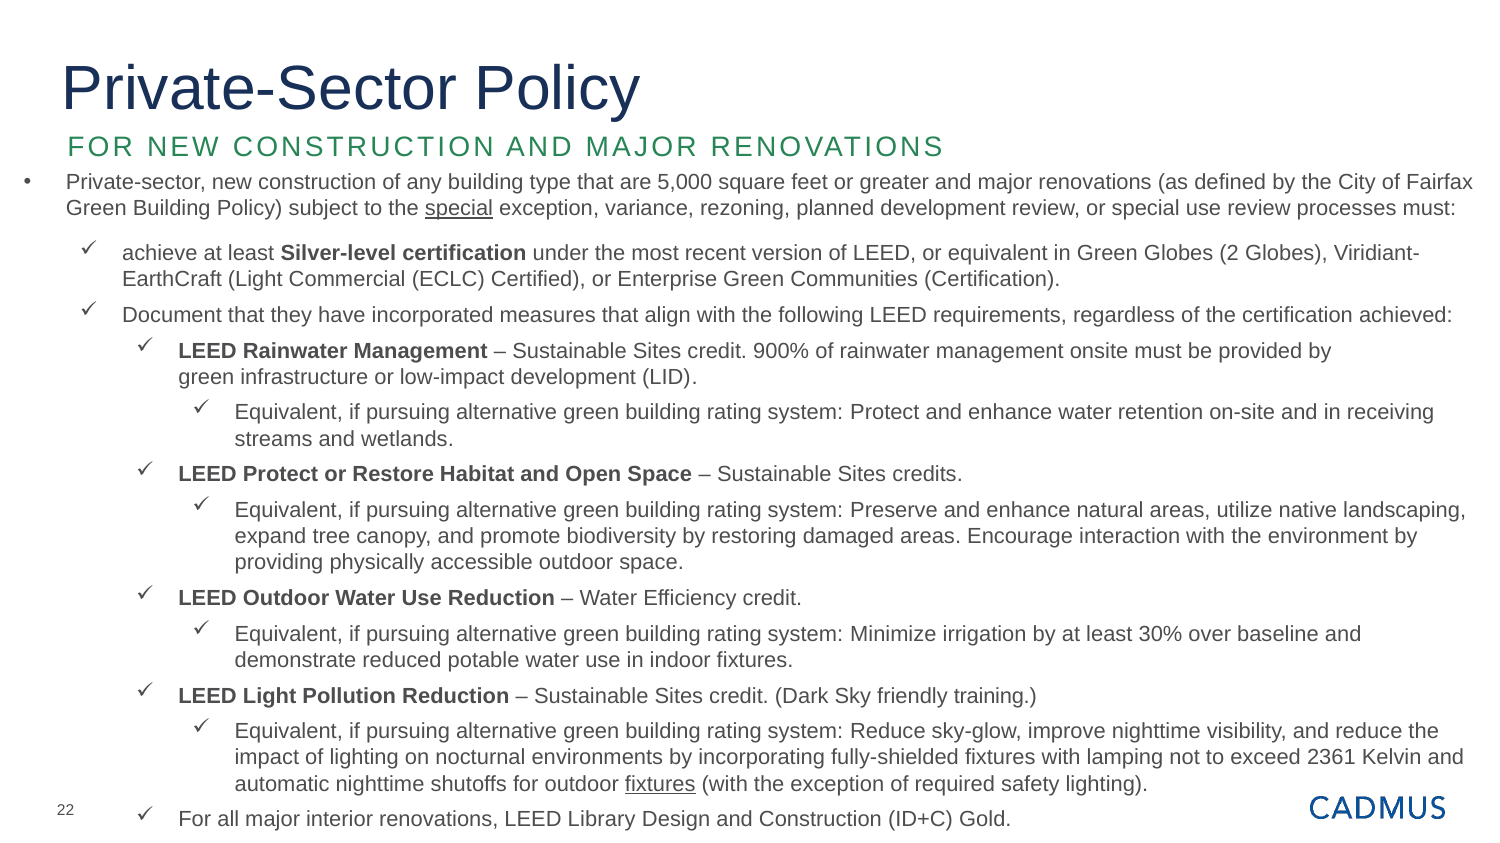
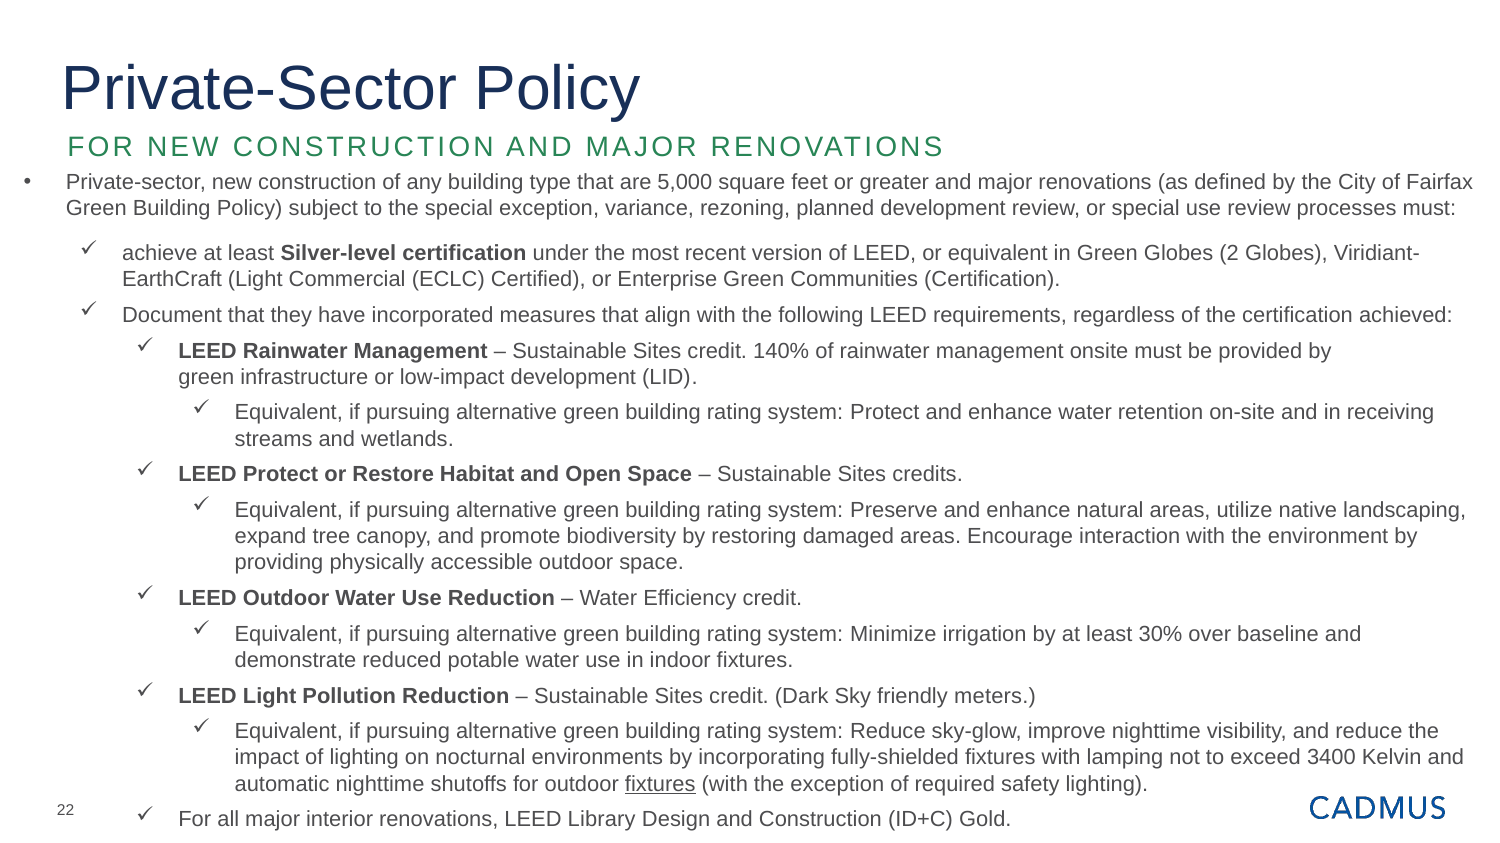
special at (459, 209) underline: present -> none
900%: 900% -> 140%
training: training -> meters
2361: 2361 -> 3400
